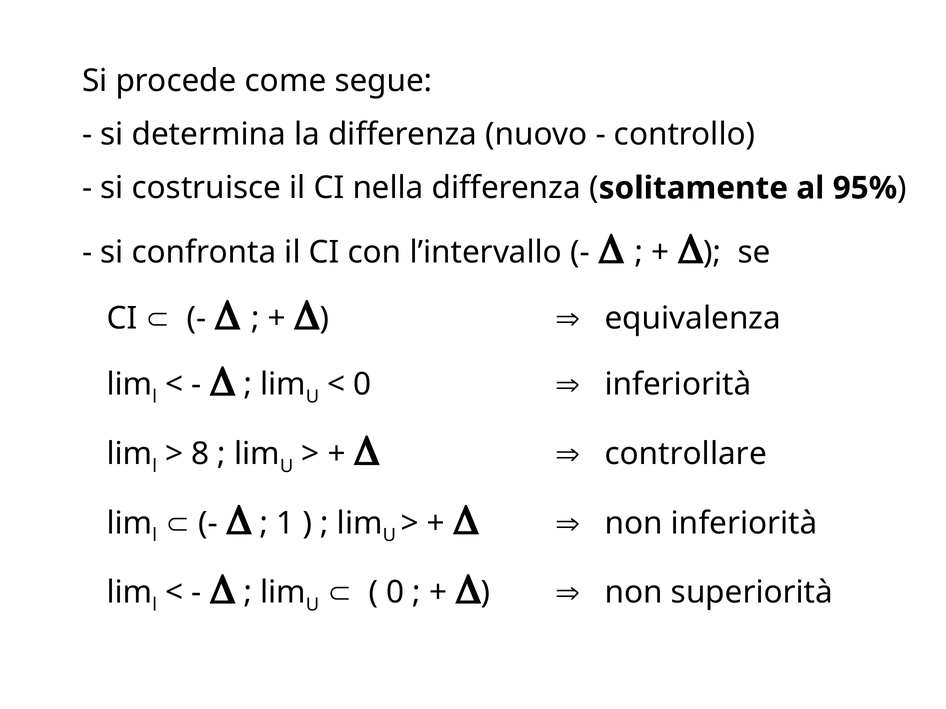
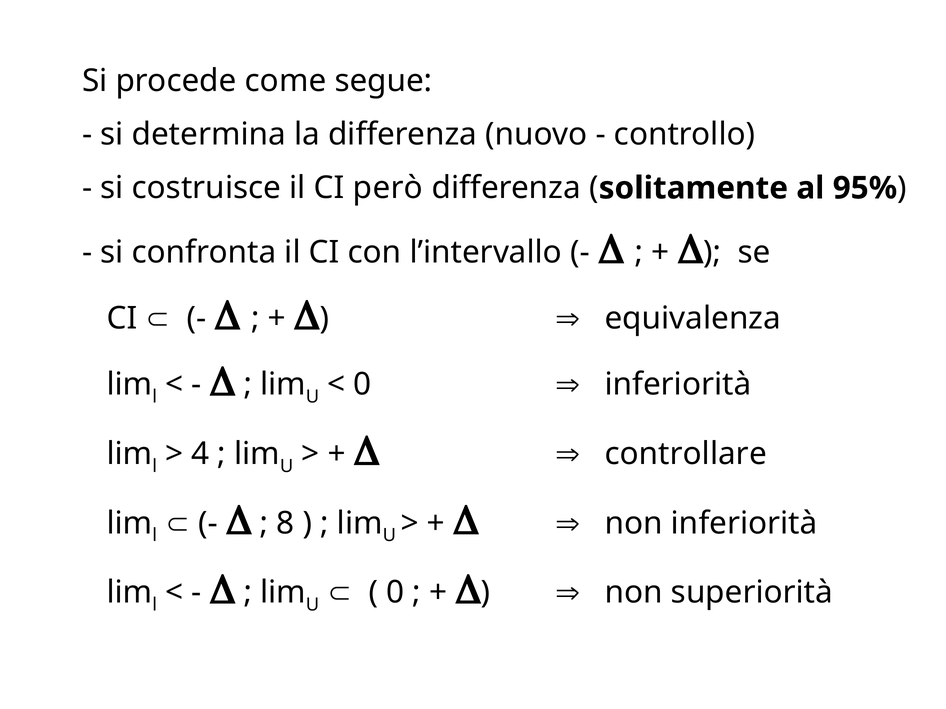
nella: nella -> però
8: 8 -> 4
1: 1 -> 8
